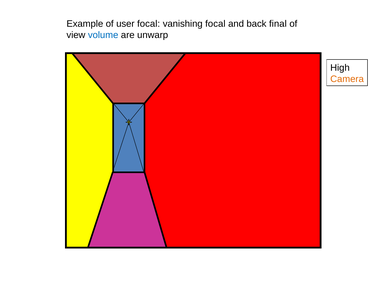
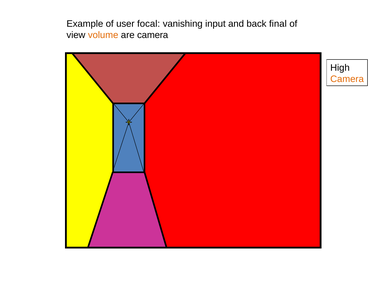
vanishing focal: focal -> input
volume colour: blue -> orange
are unwarp: unwarp -> camera
